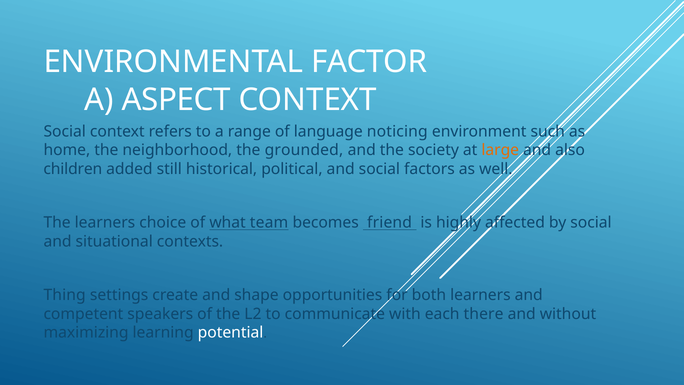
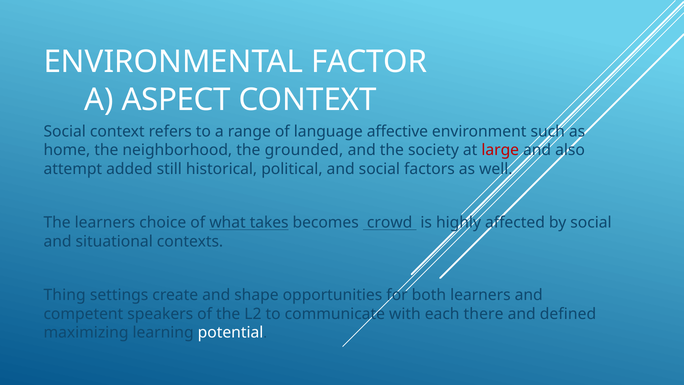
noticing: noticing -> affective
large colour: orange -> red
children: children -> attempt
team: team -> takes
friend: friend -> crowd
without: without -> defined
